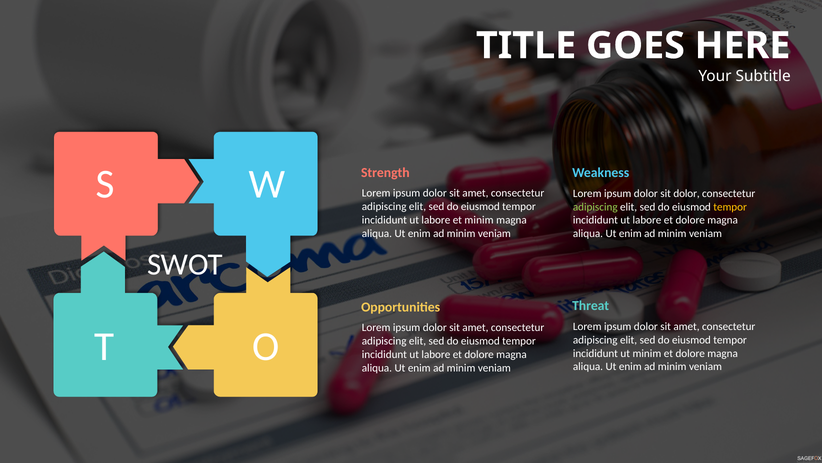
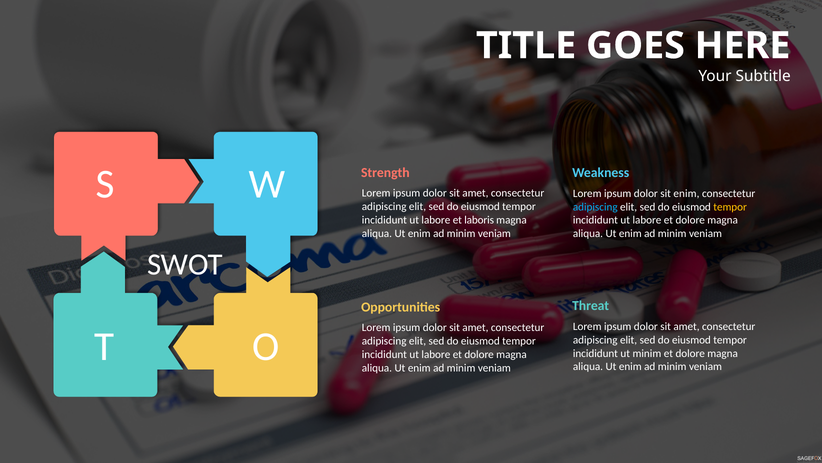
sit dolor: dolor -> enim
adipiscing at (595, 207) colour: light green -> light blue
et minim: minim -> laboris
